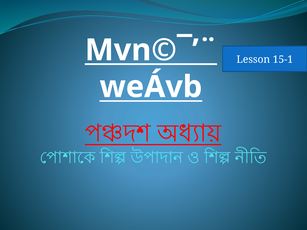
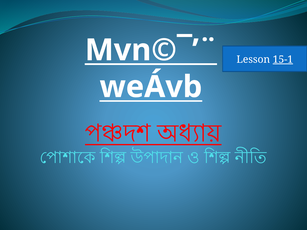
15-1 underline: none -> present
